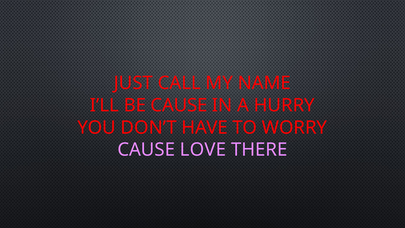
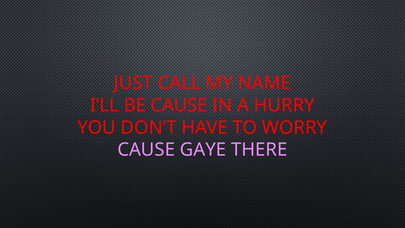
LOVE: LOVE -> GAYE
